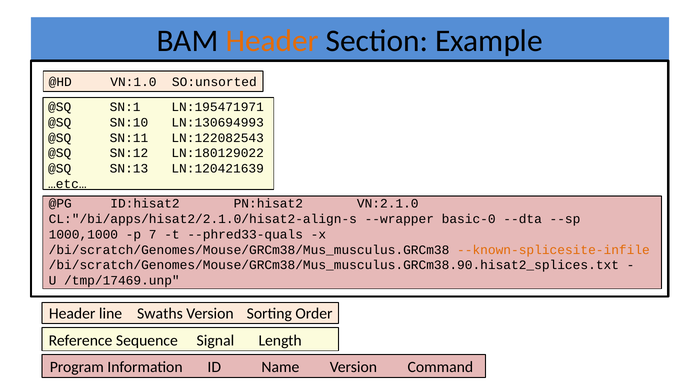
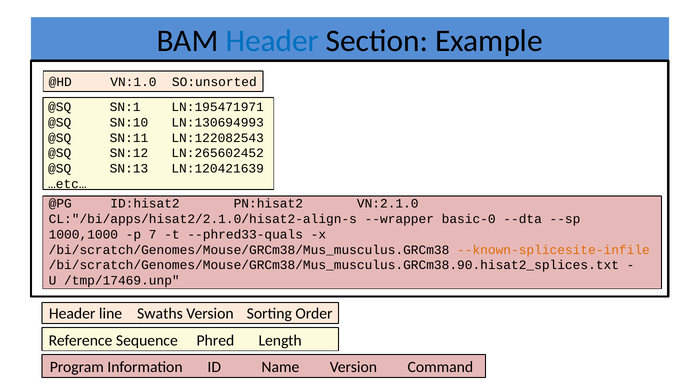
Header at (272, 41) colour: orange -> blue
LN:180129022: LN:180129022 -> LN:265602452
Signal: Signal -> Phred
